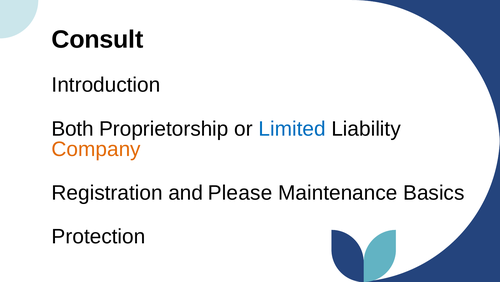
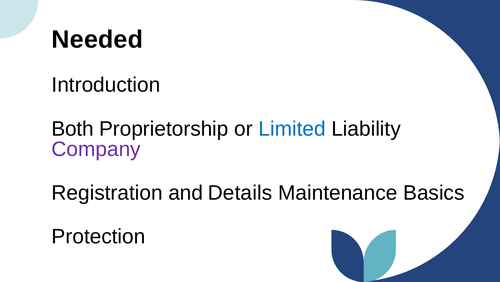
Consult: Consult -> Needed
Company colour: orange -> purple
Please: Please -> Details
